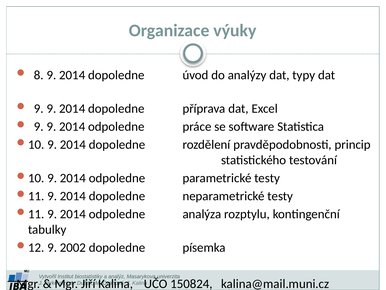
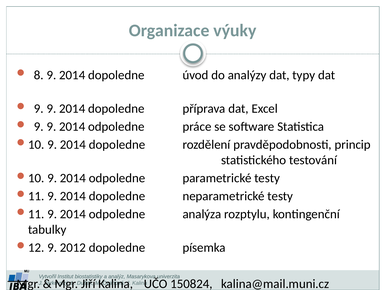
2002: 2002 -> 2012
